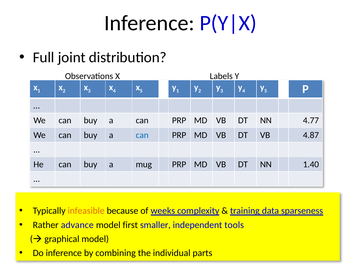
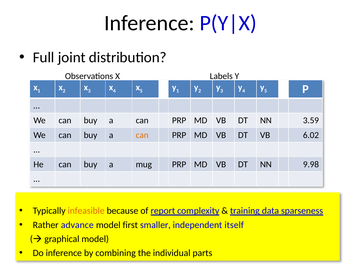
4.77: 4.77 -> 3.59
can at (142, 135) colour: blue -> orange
4.87: 4.87 -> 6.02
1.40: 1.40 -> 9.98
weeks: weeks -> report
tools: tools -> itself
